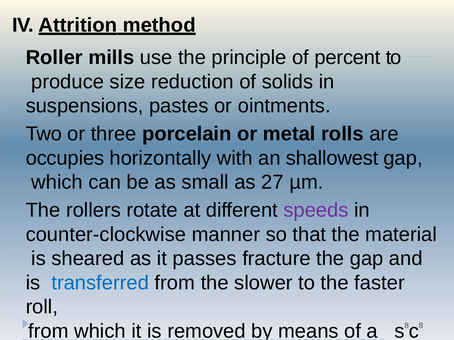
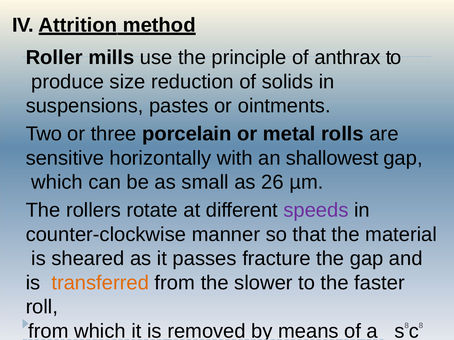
percent: percent -> anthrax
occupies: occupies -> sensitive
27: 27 -> 26
transferred colour: blue -> orange
